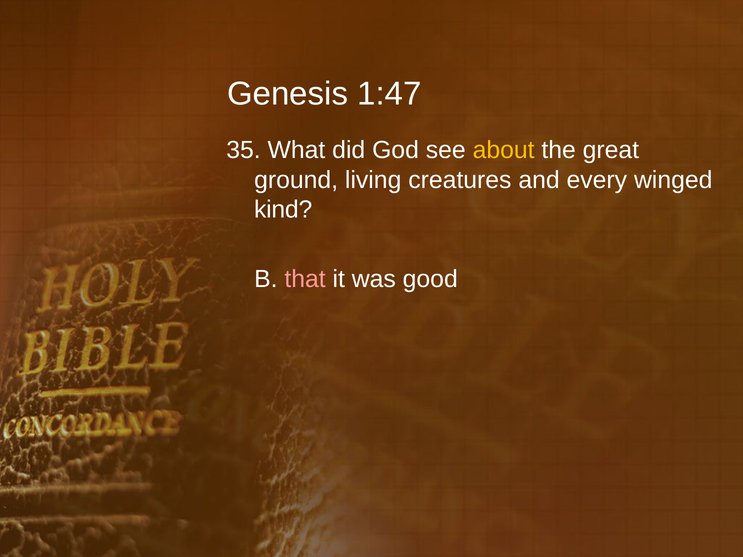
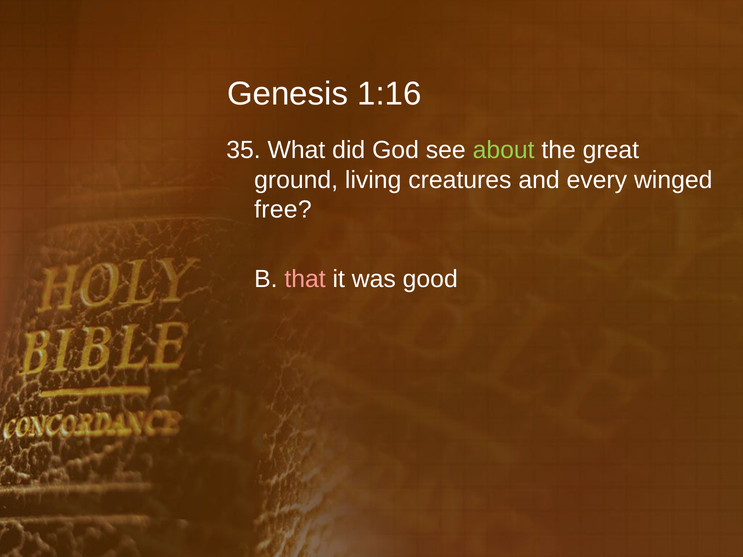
1:47: 1:47 -> 1:16
about colour: yellow -> light green
kind: kind -> free
